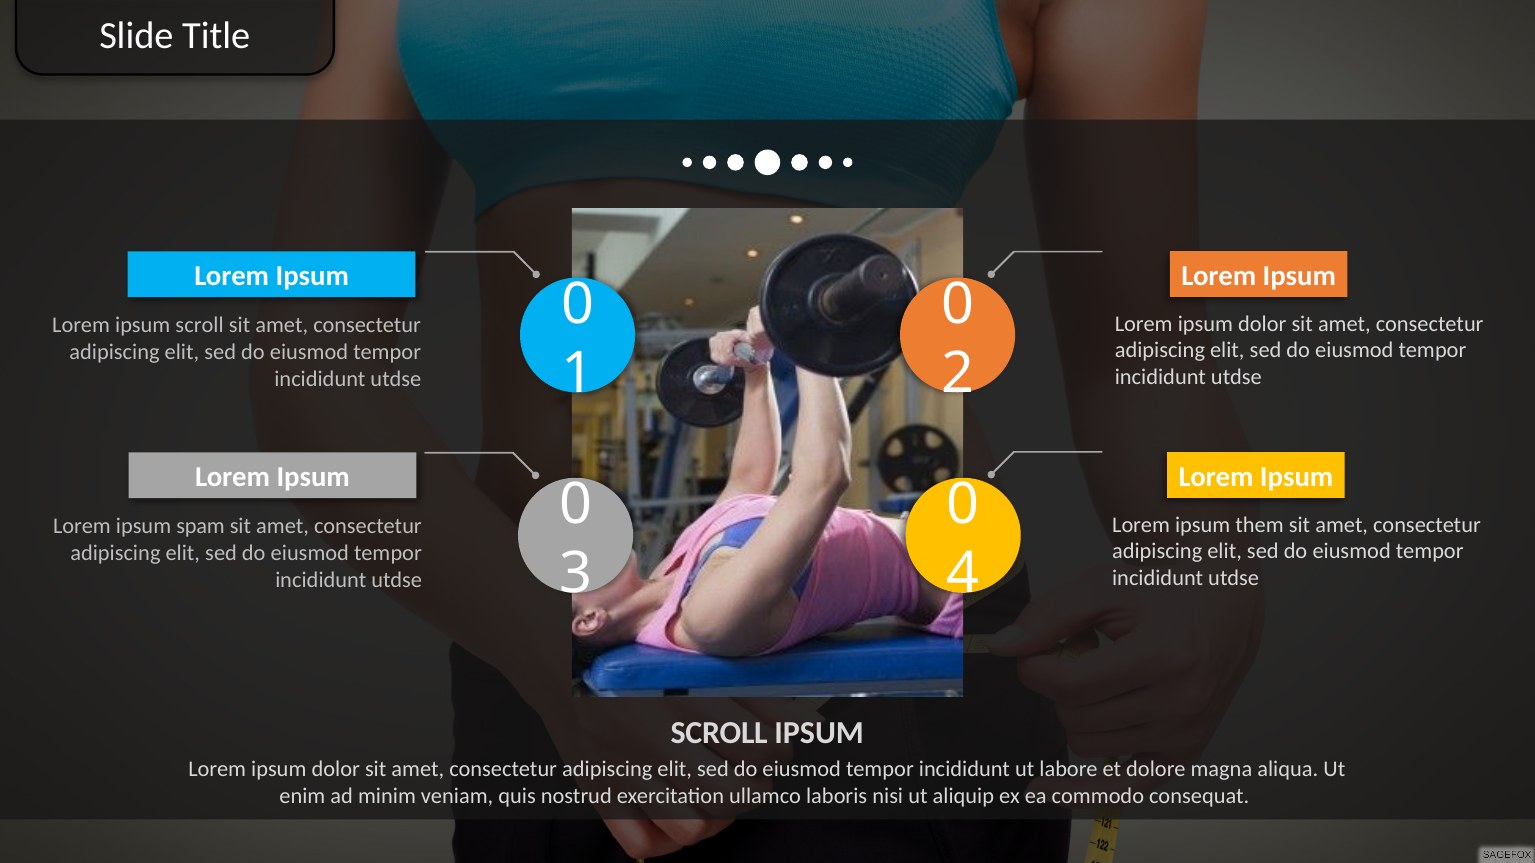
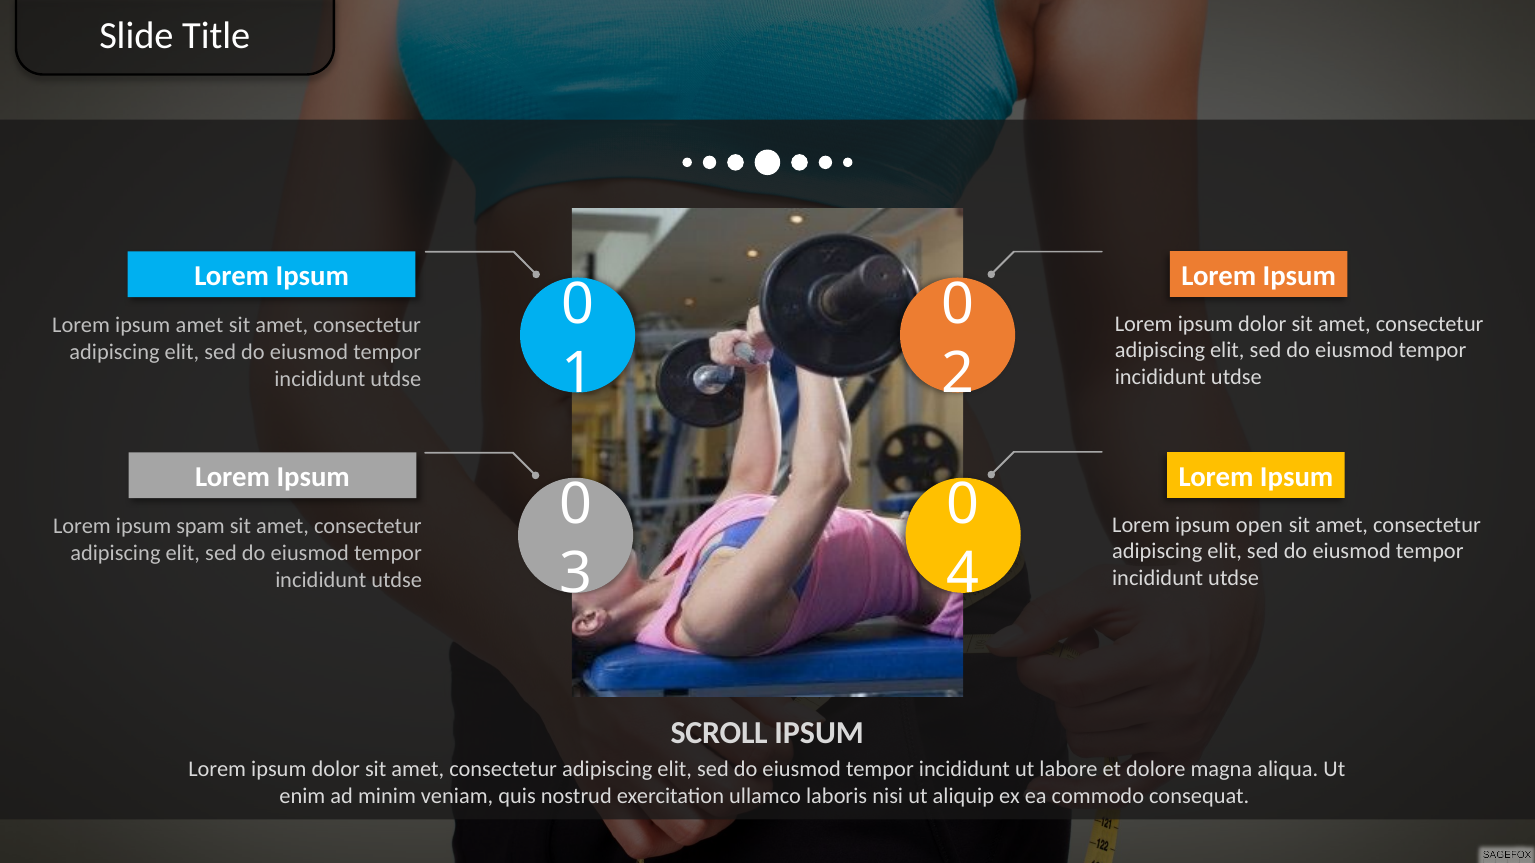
ipsum scroll: scroll -> amet
them: them -> open
